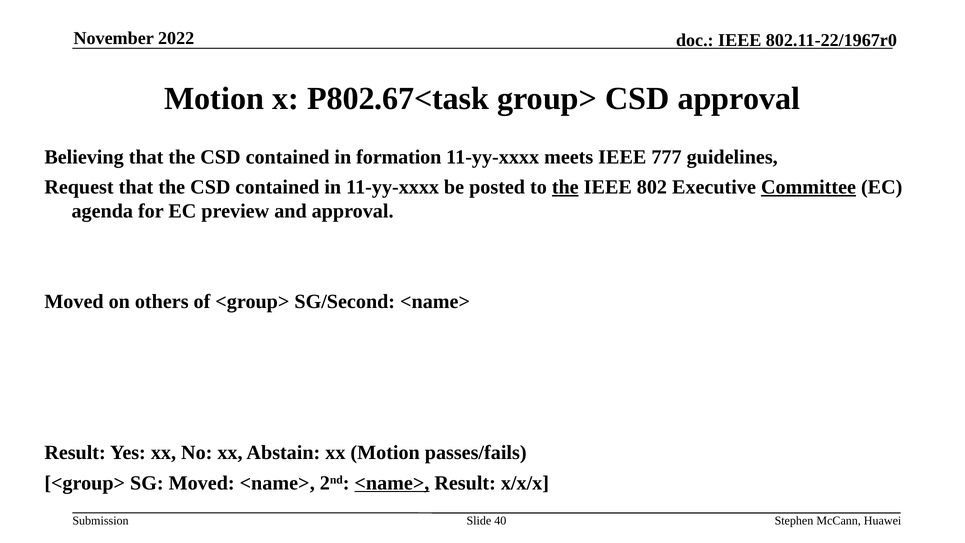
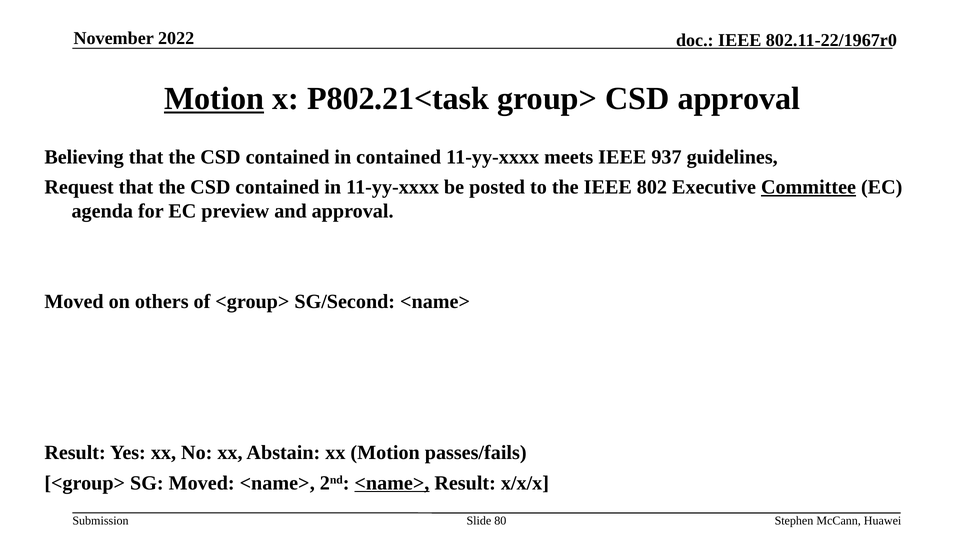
Motion at (214, 99) underline: none -> present
P802.67<task: P802.67<task -> P802.21<task
in formation: formation -> contained
777: 777 -> 937
the at (565, 187) underline: present -> none
40: 40 -> 80
